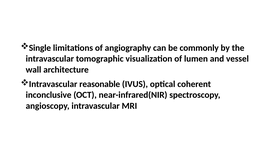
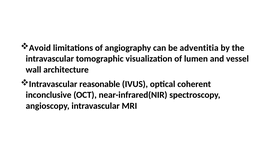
Single: Single -> Avoid
commonly: commonly -> adventitia
